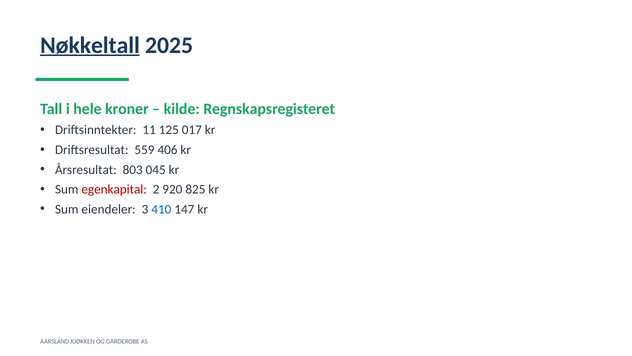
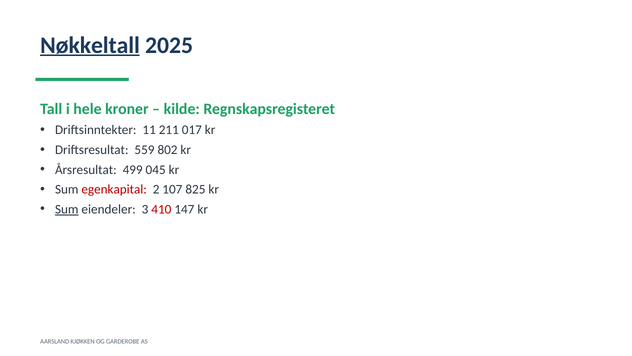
125: 125 -> 211
406: 406 -> 802
803: 803 -> 499
920: 920 -> 107
Sum at (67, 209) underline: none -> present
410 colour: blue -> red
